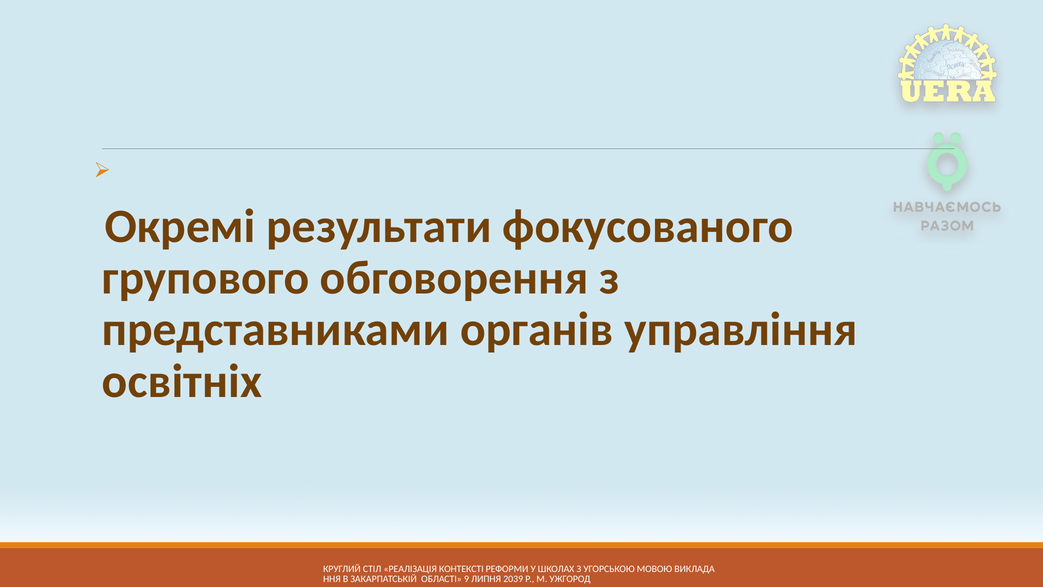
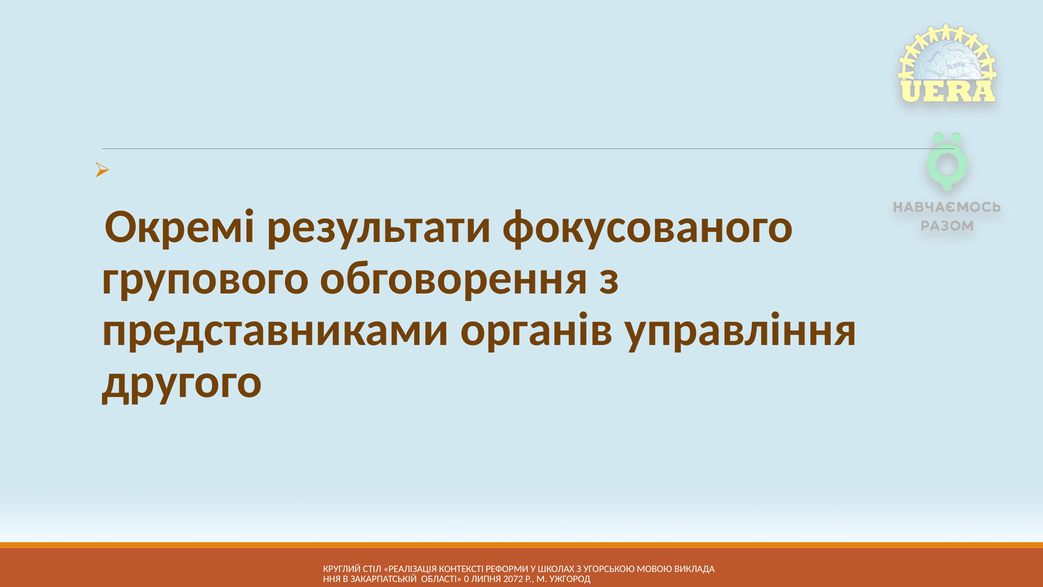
освітніх: освітніх -> другого
9: 9 -> 0
2039: 2039 -> 2072
